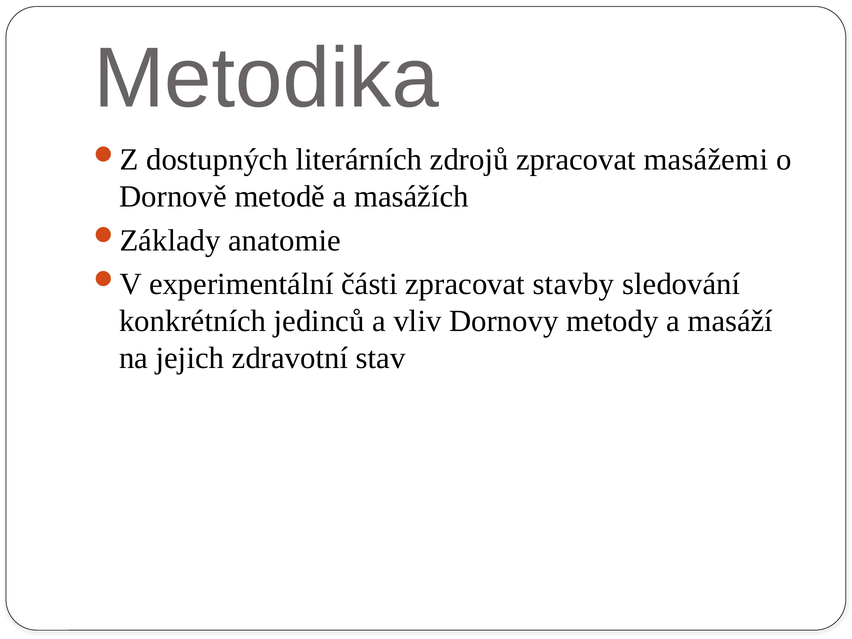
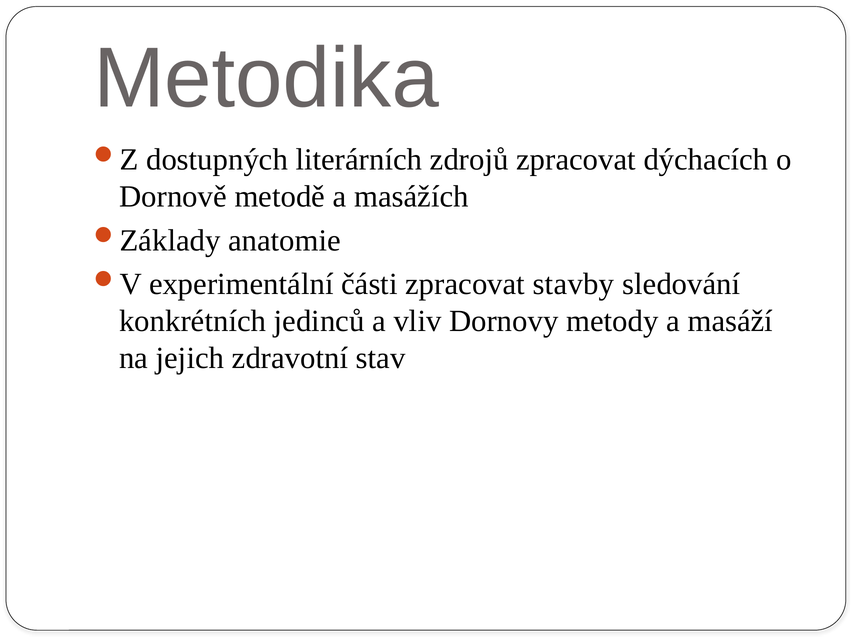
masážemi: masážemi -> dýchacích
